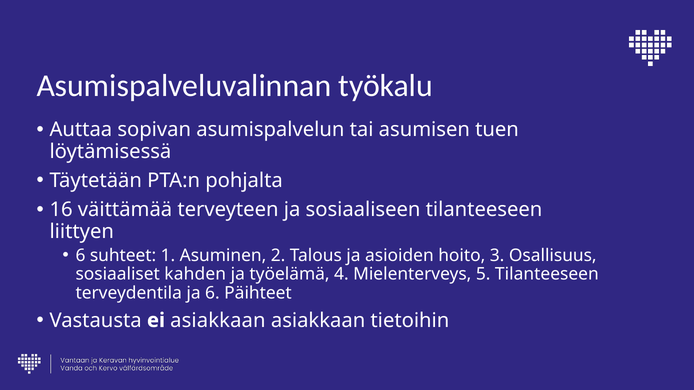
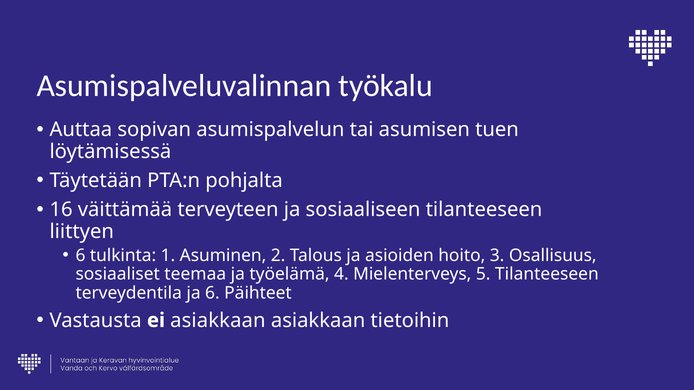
suhteet: suhteet -> tulkinta
kahden: kahden -> teemaa
